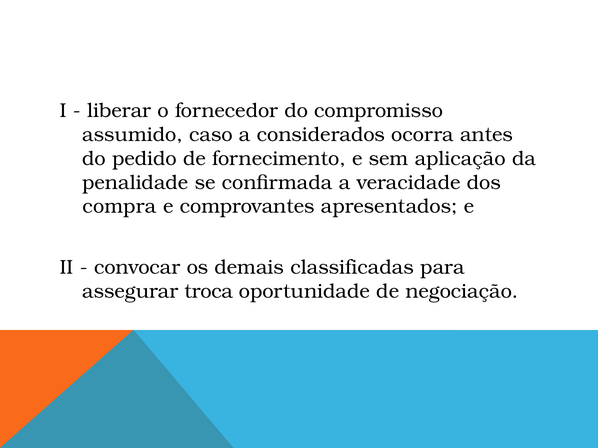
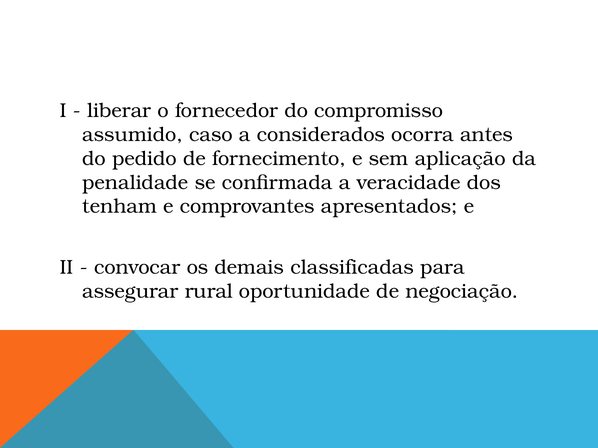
compra: compra -> tenham
troca: troca -> rural
